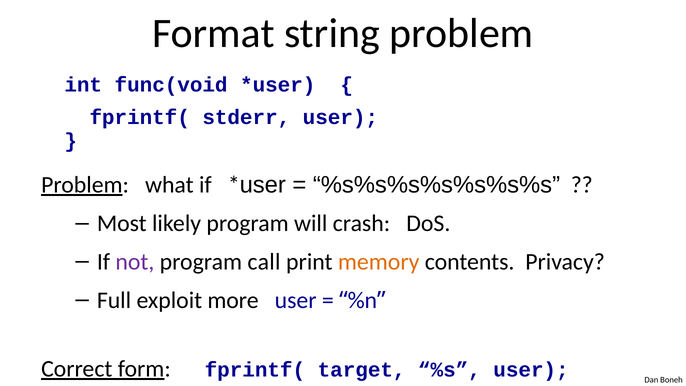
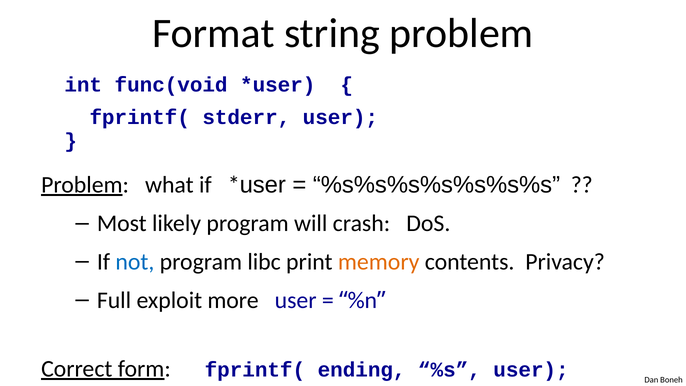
not colour: purple -> blue
call: call -> libc
target: target -> ending
